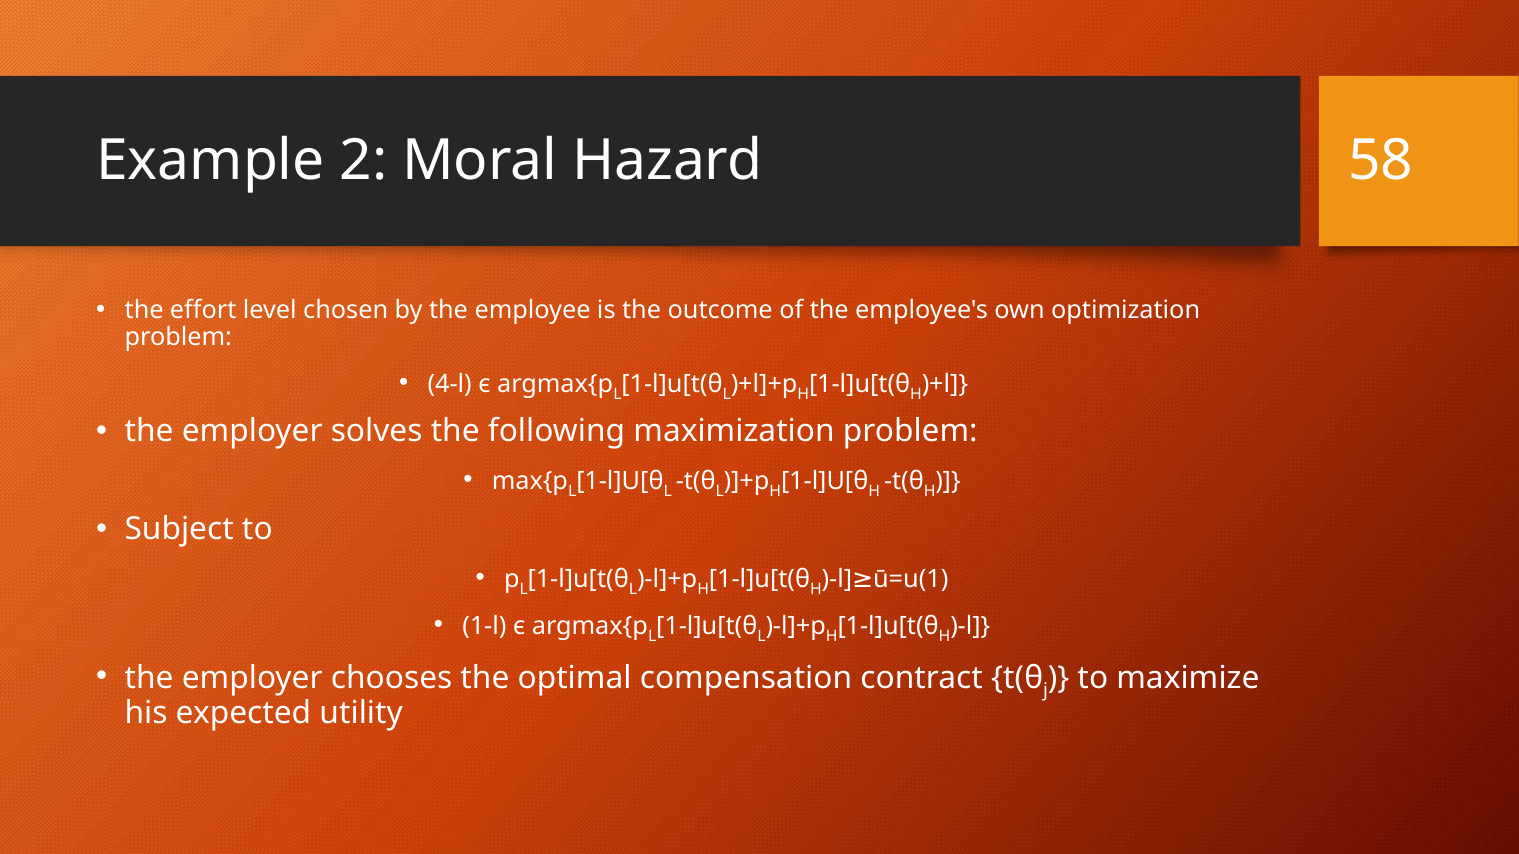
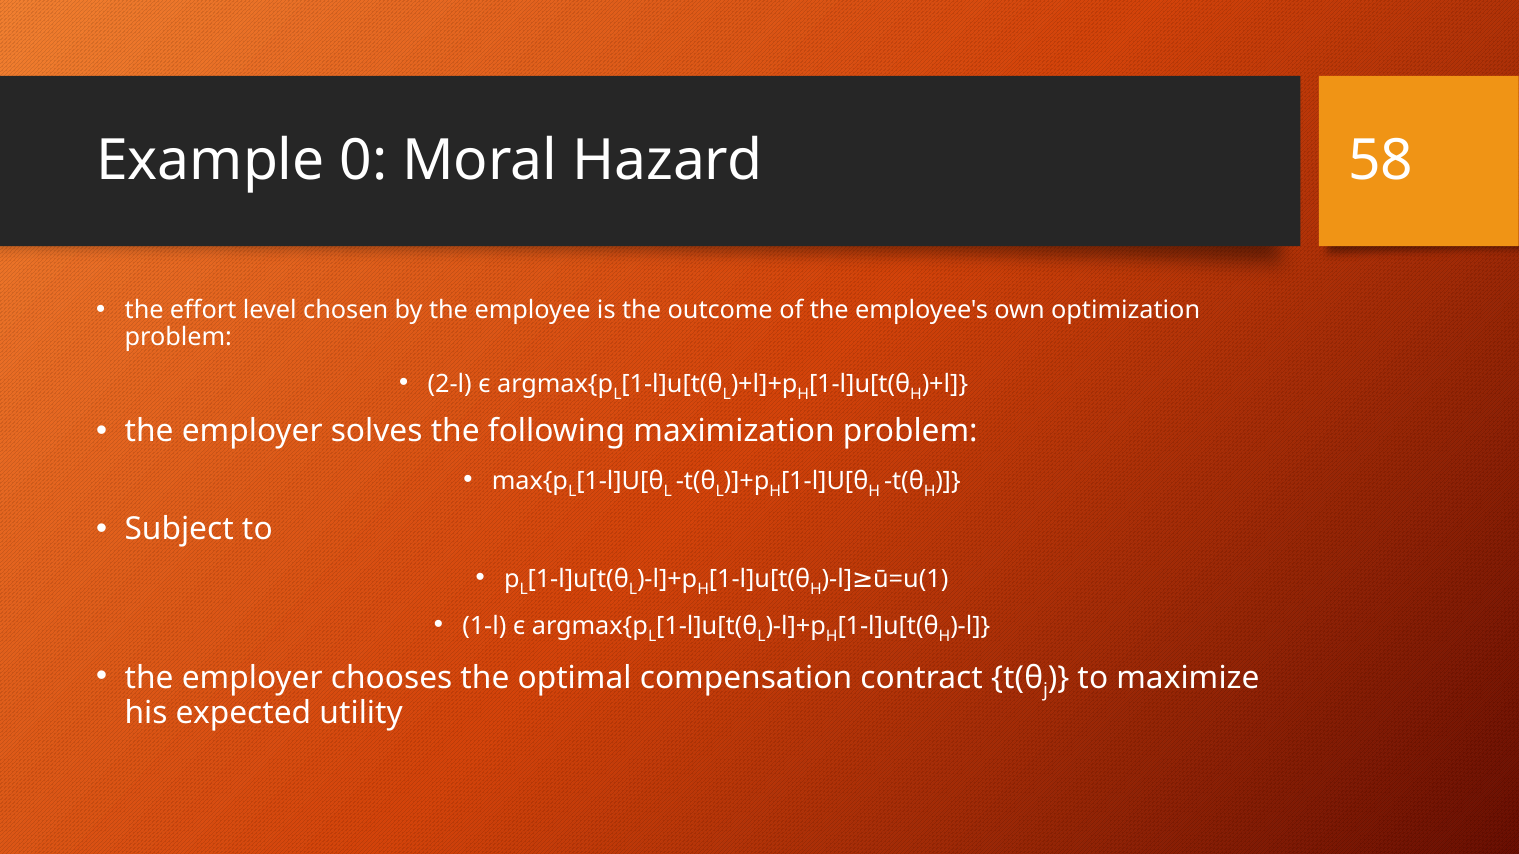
2: 2 -> 0
4-l: 4-l -> 2-l
